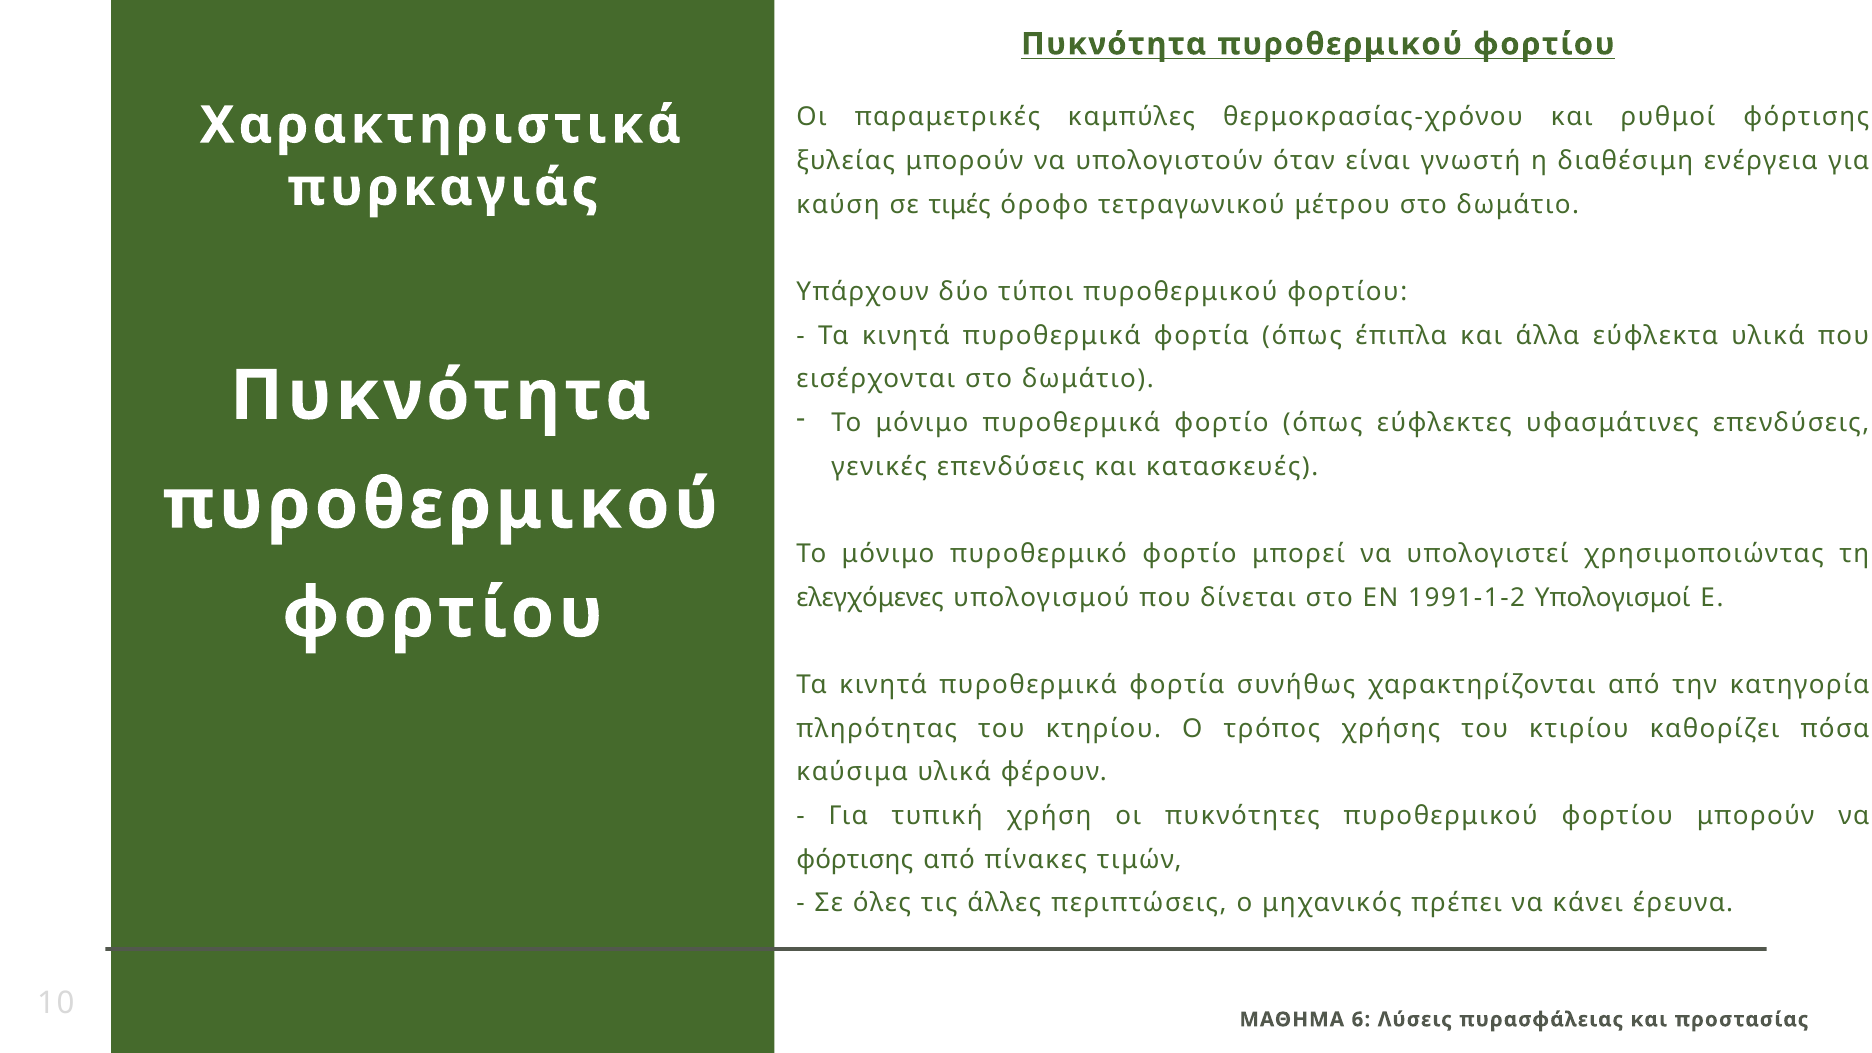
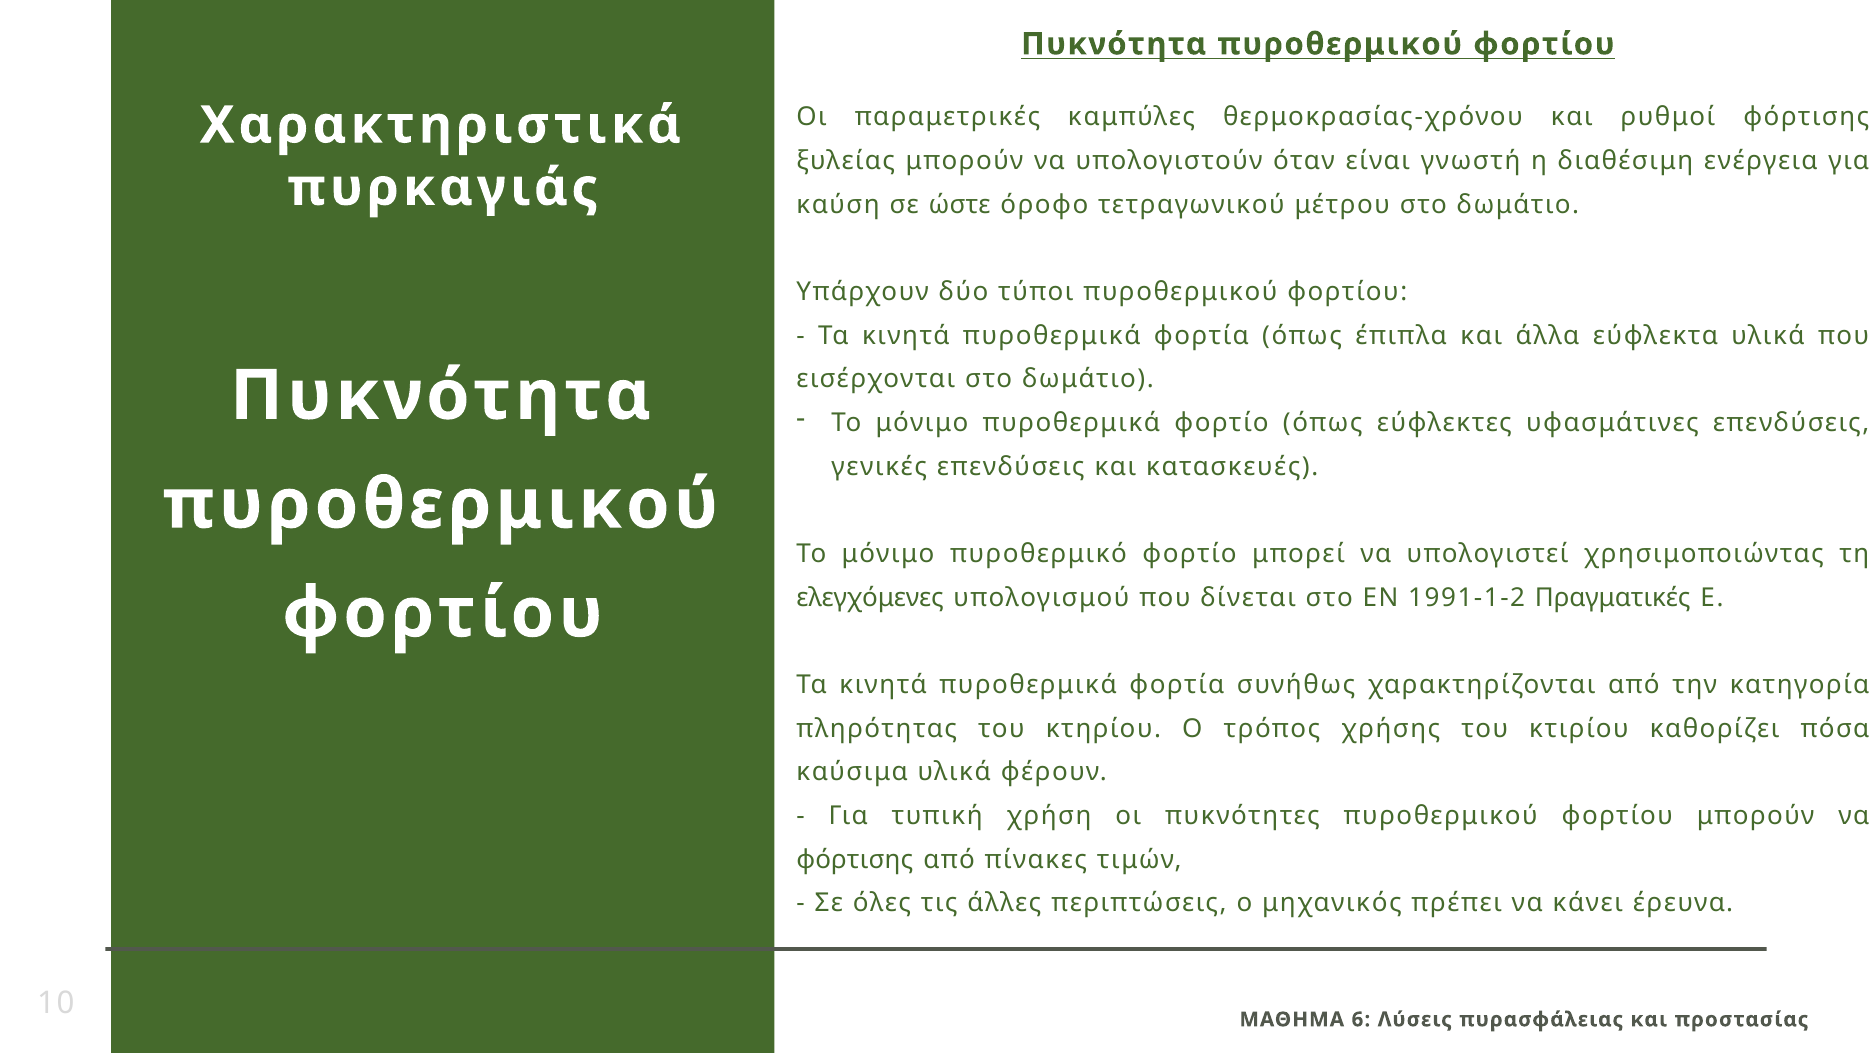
τιμές: τιμές -> ώστε
Υπολογισμοί: Υπολογισμοί -> Πραγματικές
